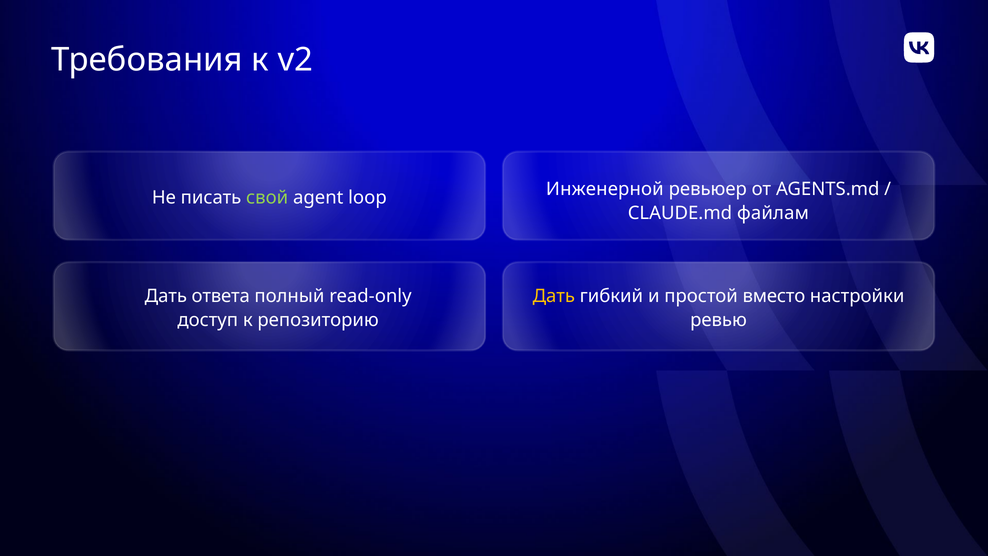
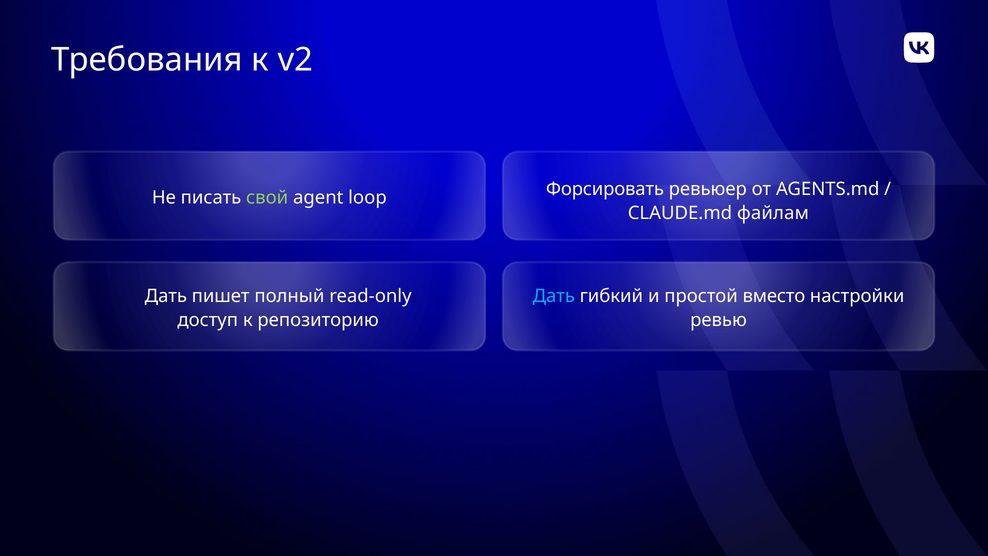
Инженерной: Инженерной -> Форсировать
ответа: ответа -> пишет
Дать at (554, 296) colour: yellow -> light blue
